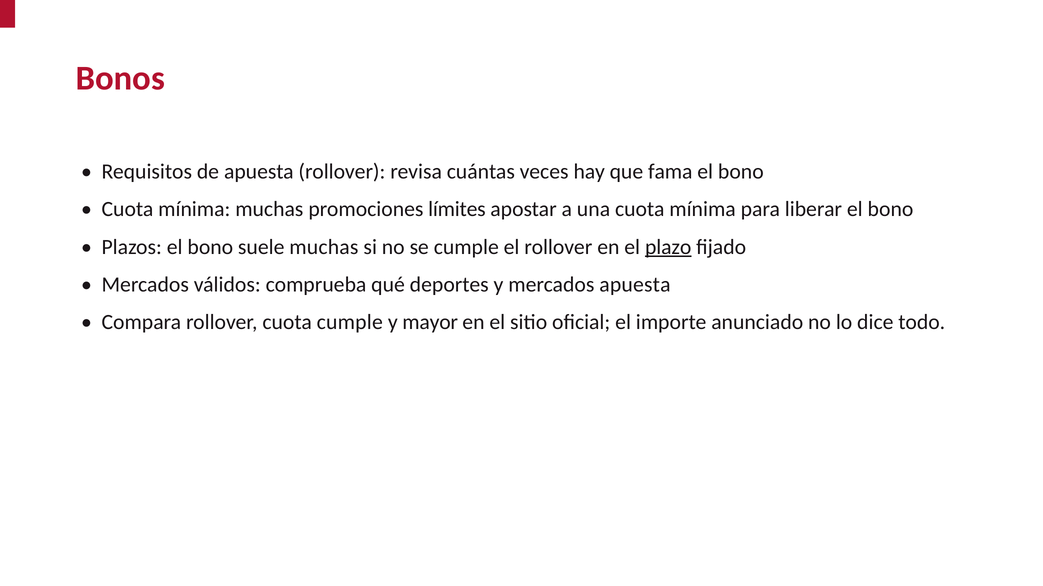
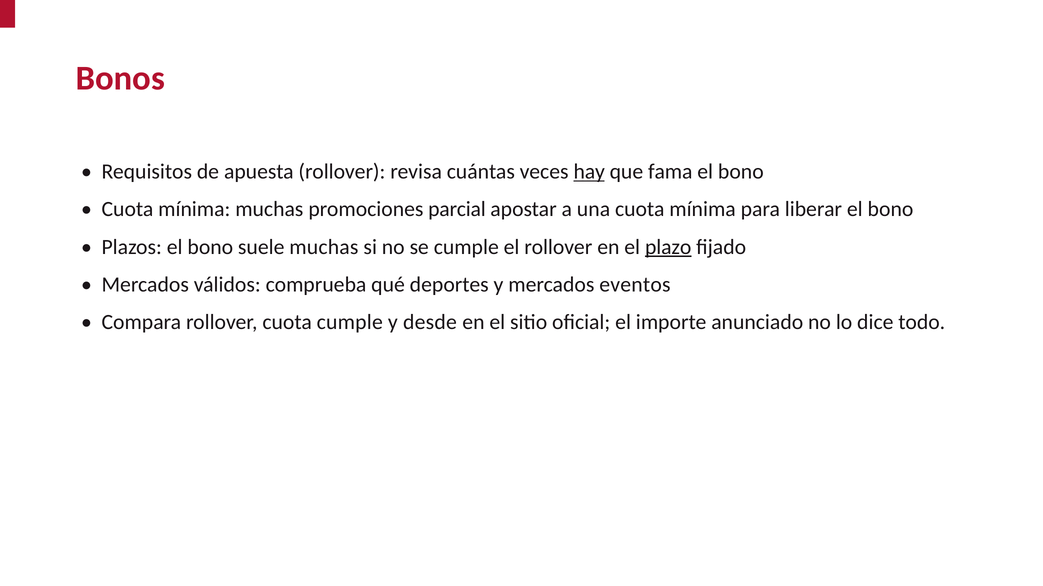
hay underline: none -> present
límites: límites -> parcial
mercados apuesta: apuesta -> eventos
mayor: mayor -> desde
